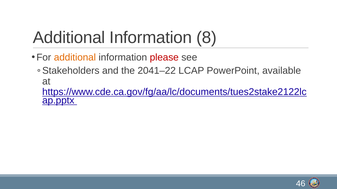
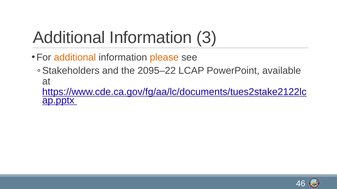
8: 8 -> 3
please colour: red -> orange
2041–22: 2041–22 -> 2095–22
